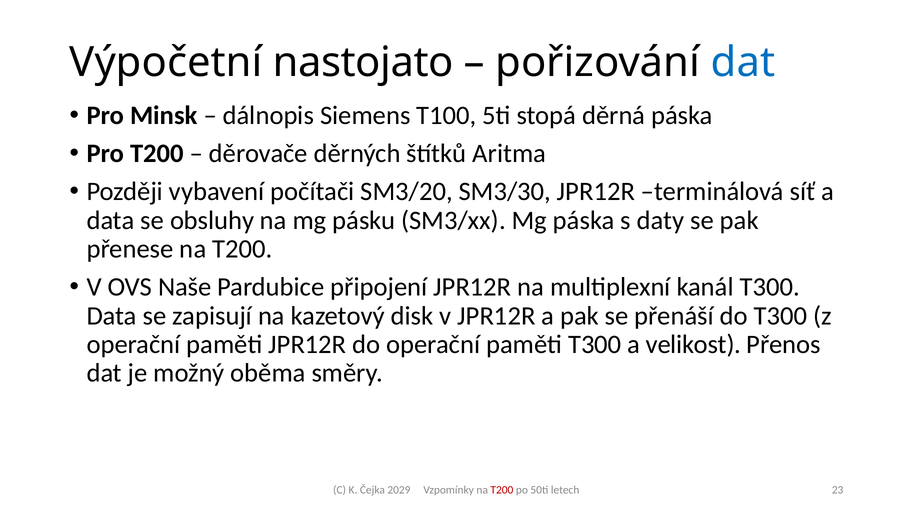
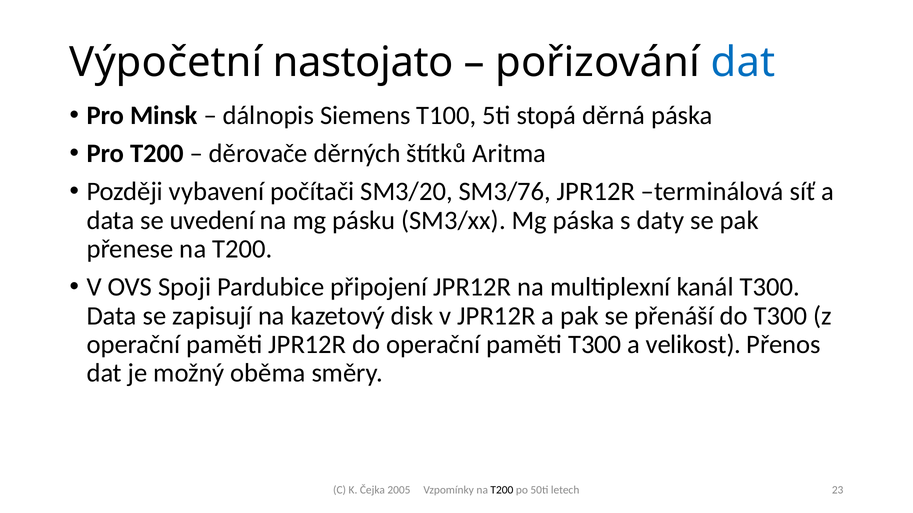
SM3/30: SM3/30 -> SM3/76
obsluhy: obsluhy -> uvedení
Naše: Naše -> Spoji
2029: 2029 -> 2005
T200 at (502, 490) colour: red -> black
